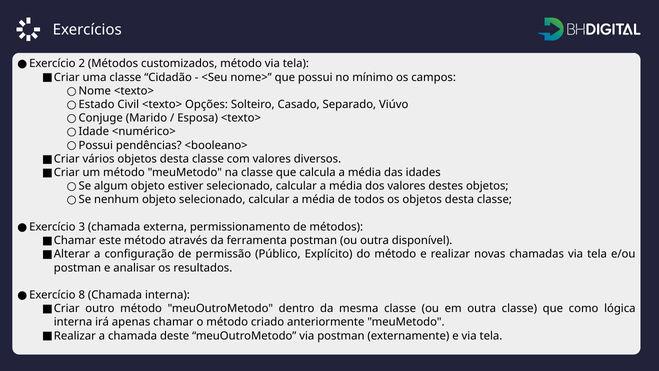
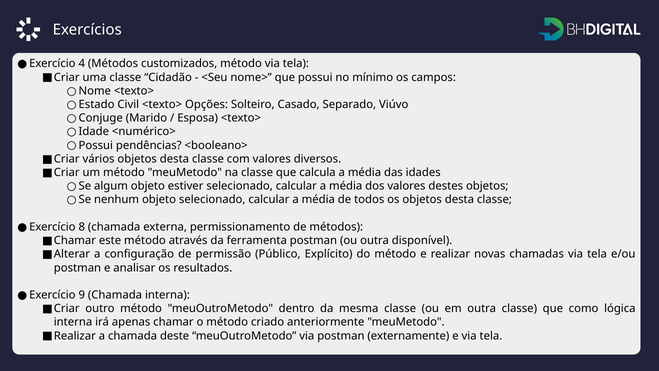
2: 2 -> 4
3: 3 -> 8
8: 8 -> 9
